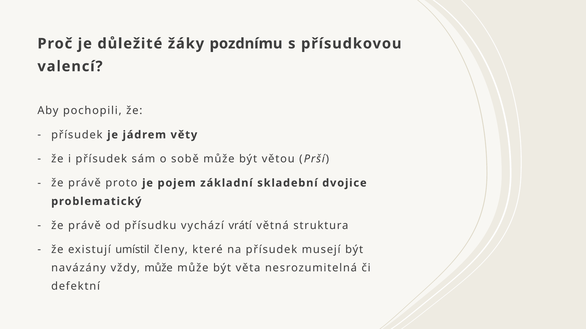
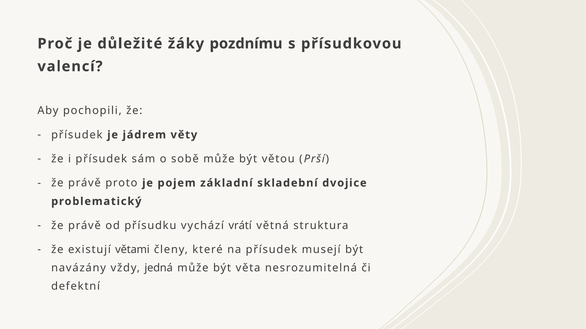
umístil: umístil -> větami
vždy může: může -> jedná
